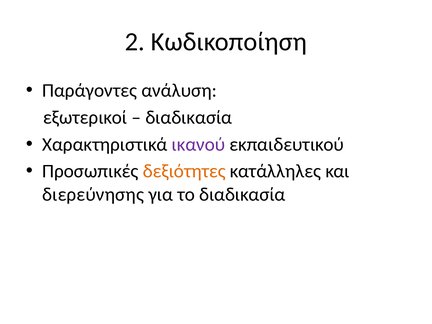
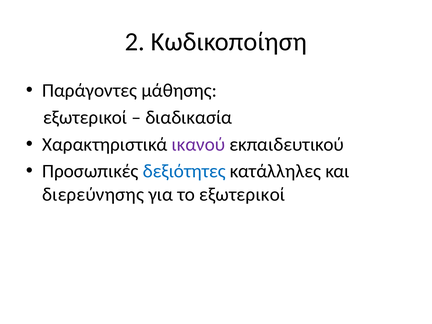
ανάλυση: ανάλυση -> μάθησης
δεξιότητες colour: orange -> blue
το διαδικασία: διαδικασία -> εξωτερικοί
